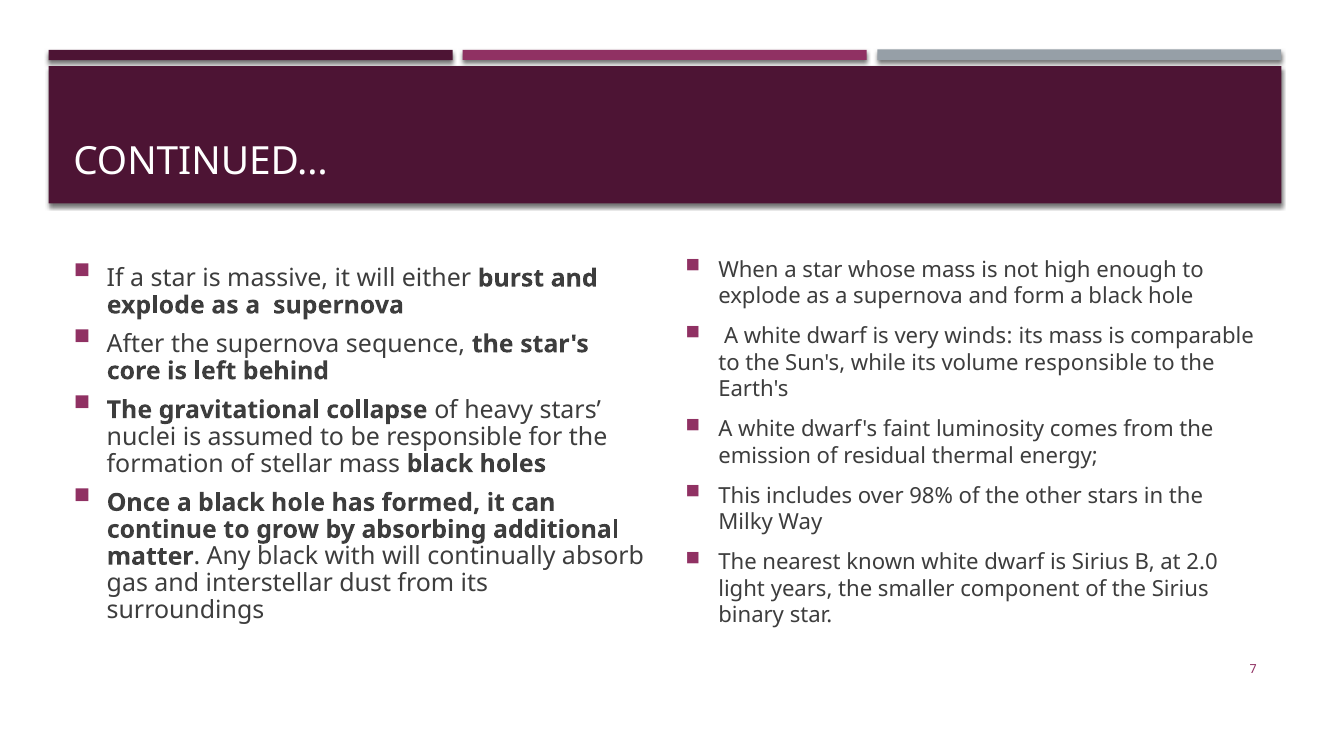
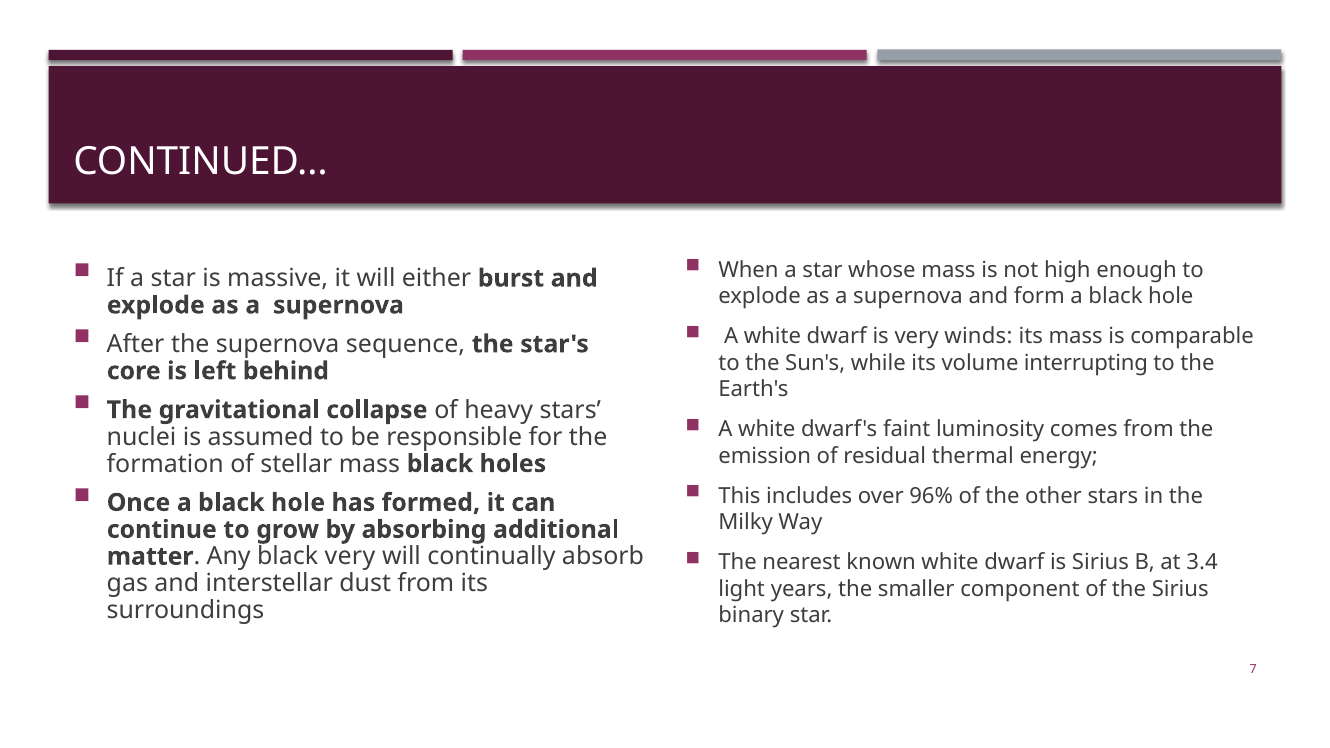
volume responsible: responsible -> interrupting
98%: 98% -> 96%
2.0: 2.0 -> 3.4
black with: with -> very
